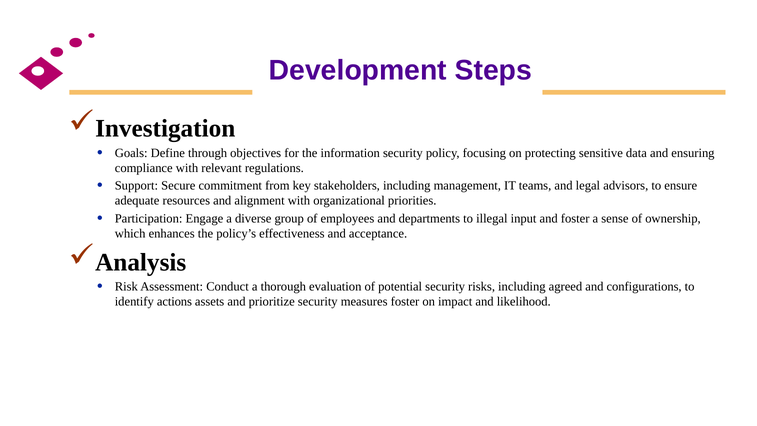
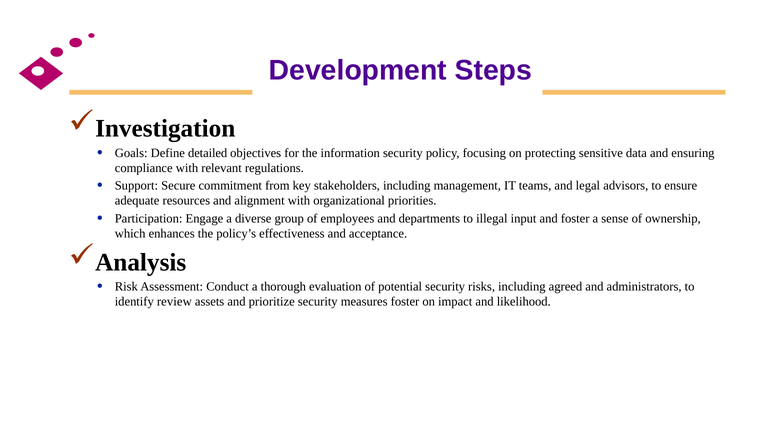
through: through -> detailed
configurations: configurations -> administrators
actions: actions -> review
